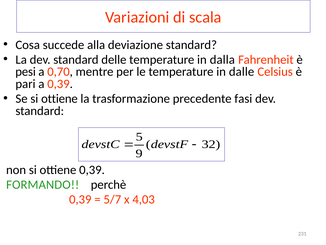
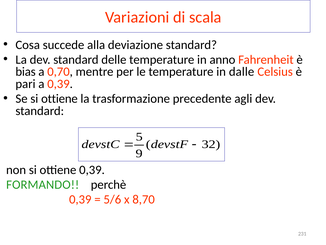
dalla: dalla -> anno
pesi: pesi -> bias
fasi: fasi -> agli
5/7: 5/7 -> 5/6
4,03: 4,03 -> 8,70
